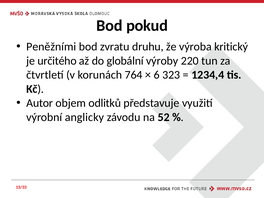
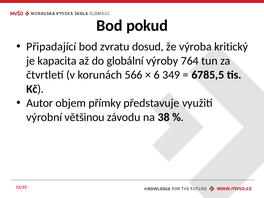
Peněžními: Peněžními -> Připadající
druhu: druhu -> dosud
určitého: určitého -> kapacita
220: 220 -> 764
764: 764 -> 566
323: 323 -> 349
1234,4: 1234,4 -> 6785,5
odlitků: odlitků -> přímky
anglicky: anglicky -> většinou
52: 52 -> 38
